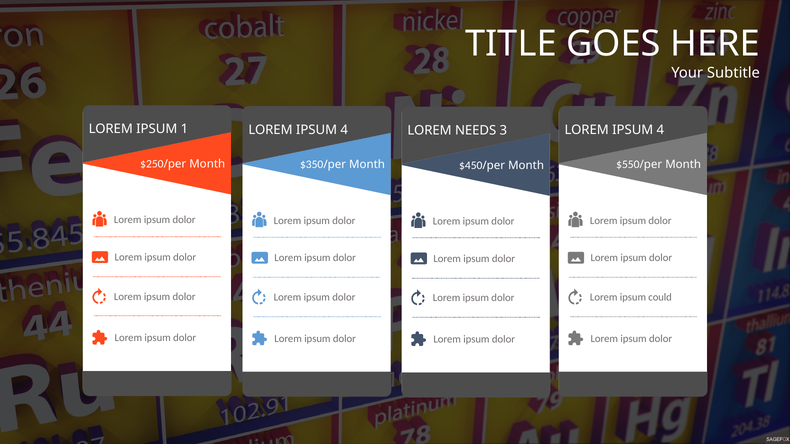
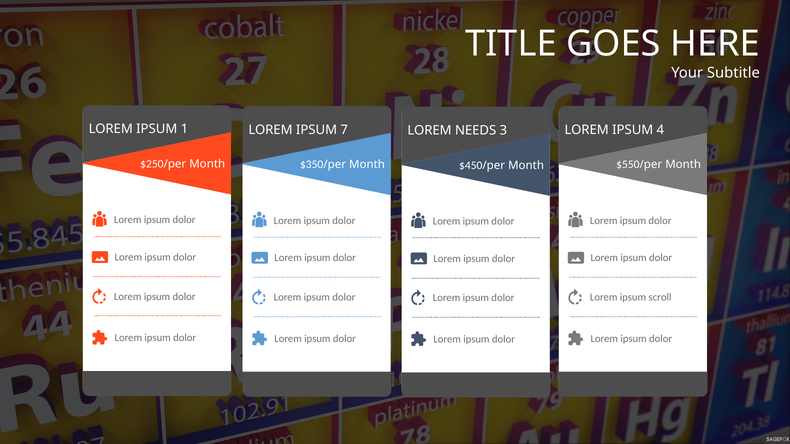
4 at (344, 130): 4 -> 7
could: could -> scroll
